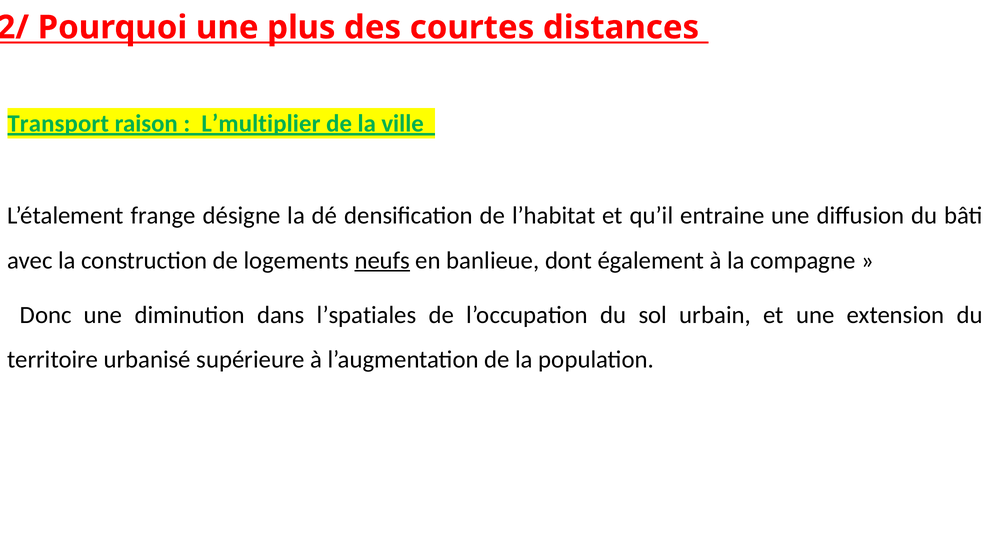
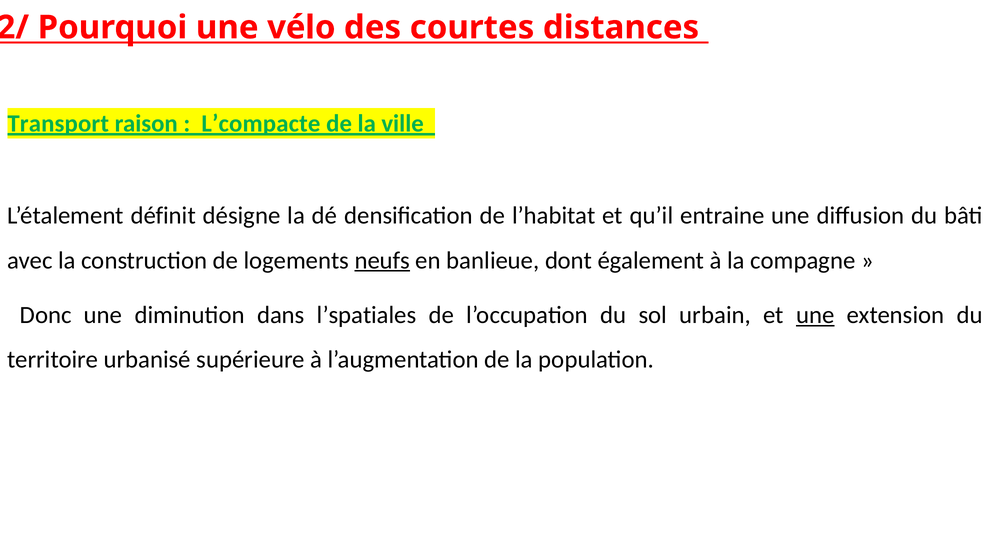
plus: plus -> vélo
L’multiplier: L’multiplier -> L’compacte
frange: frange -> définit
une at (815, 315) underline: none -> present
